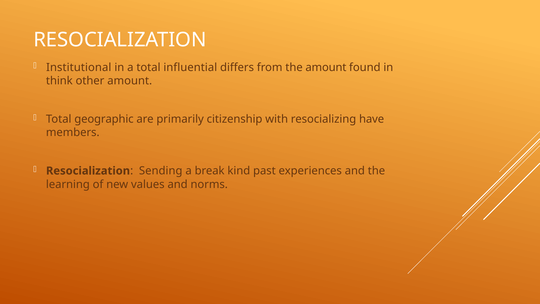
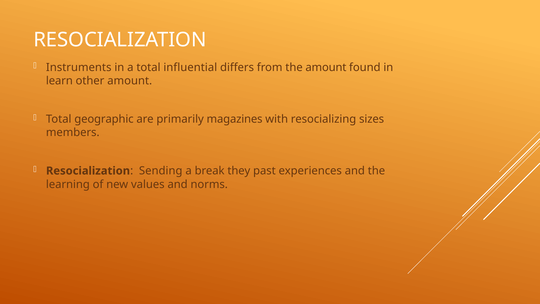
Institutional: Institutional -> Instruments
think: think -> learn
citizenship: citizenship -> magazines
have: have -> sizes
kind: kind -> they
